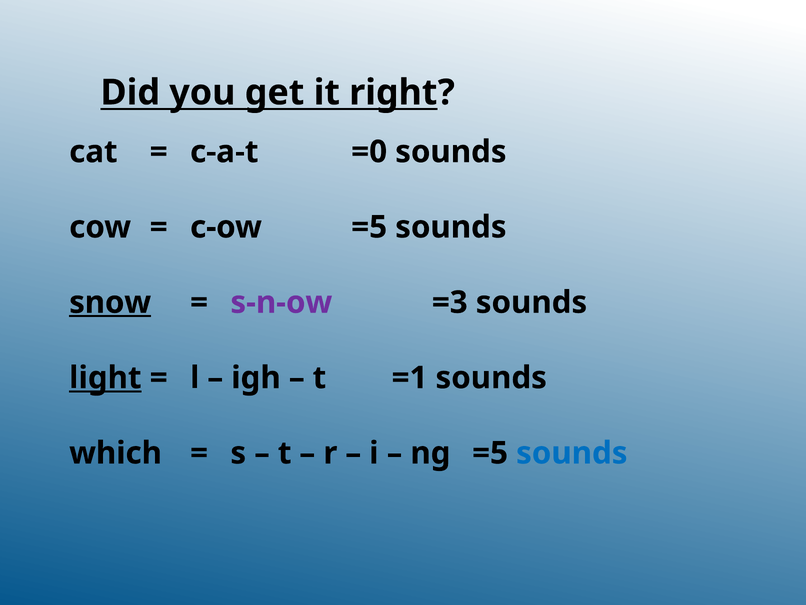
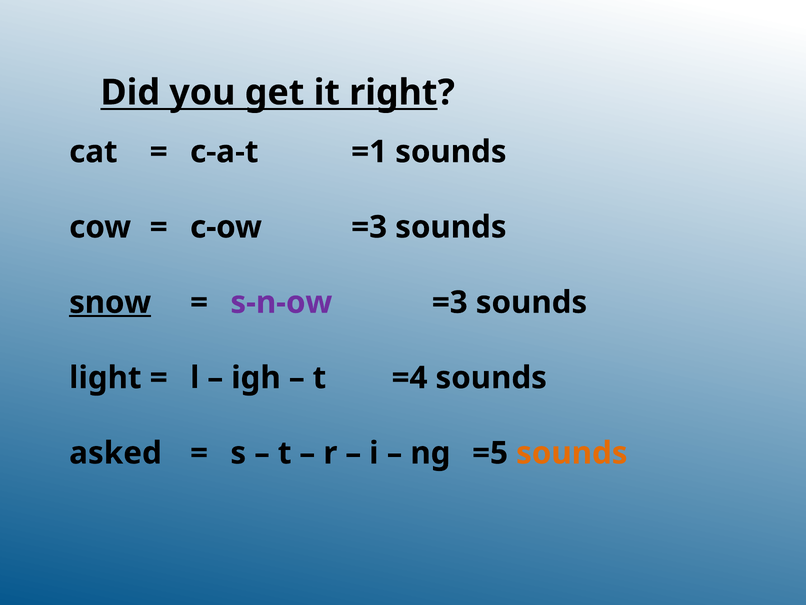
=0: =0 -> =1
c-ow =5: =5 -> =3
light underline: present -> none
=1: =1 -> =4
which: which -> asked
sounds at (572, 453) colour: blue -> orange
